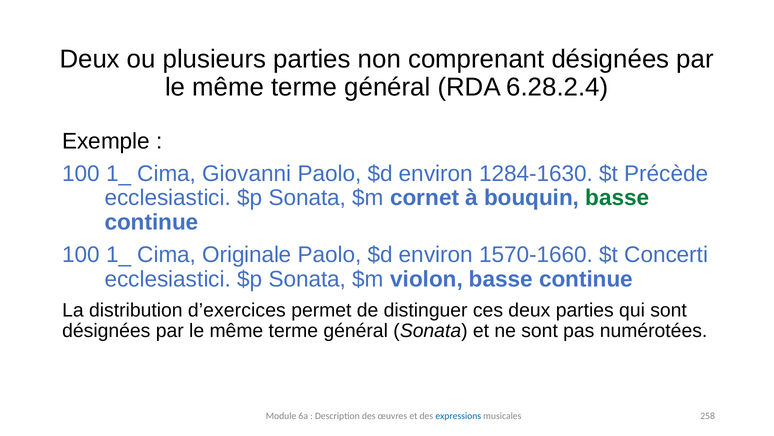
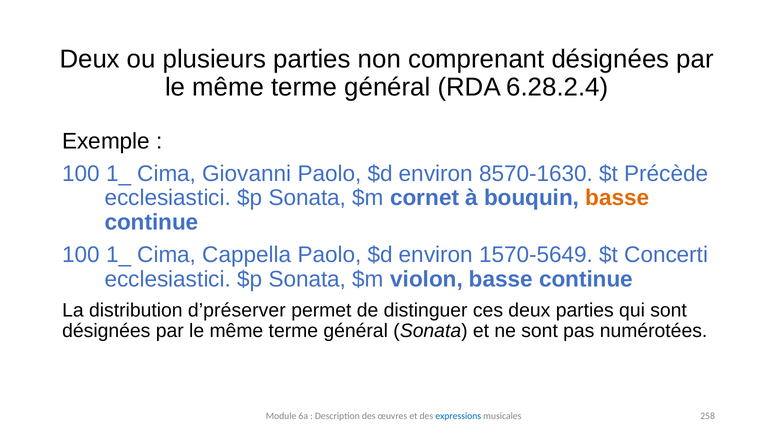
1284-1630: 1284-1630 -> 8570-1630
basse at (617, 198) colour: green -> orange
Originale: Originale -> Cappella
1570-1660: 1570-1660 -> 1570-5649
d’exercices: d’exercices -> d’préserver
